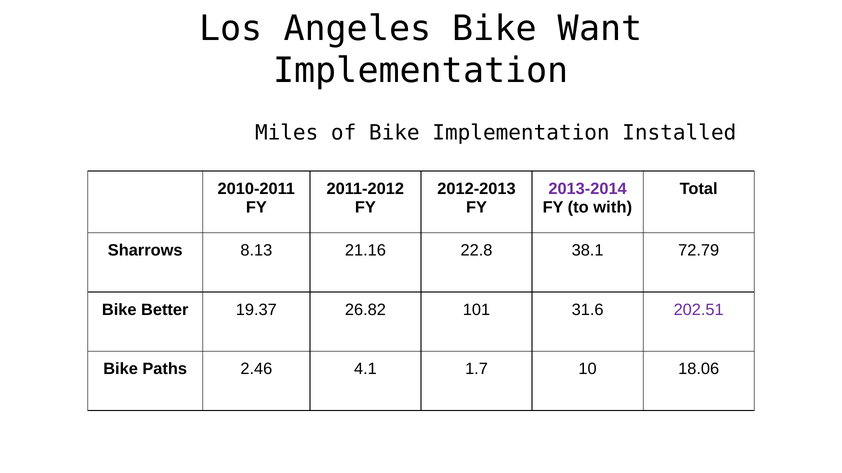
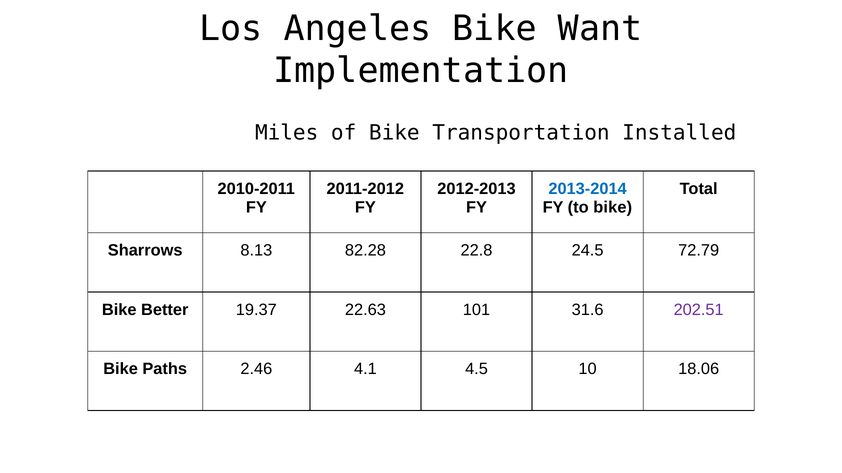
Bike Implementation: Implementation -> Transportation
2013-2014 colour: purple -> blue
to with: with -> bike
21.16: 21.16 -> 82.28
38.1: 38.1 -> 24.5
26.82: 26.82 -> 22.63
1.7: 1.7 -> 4.5
